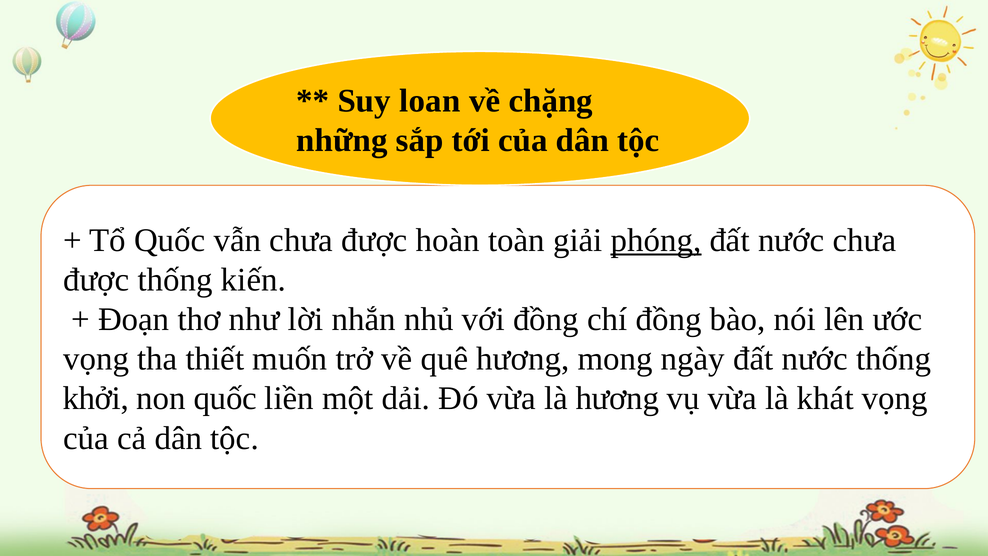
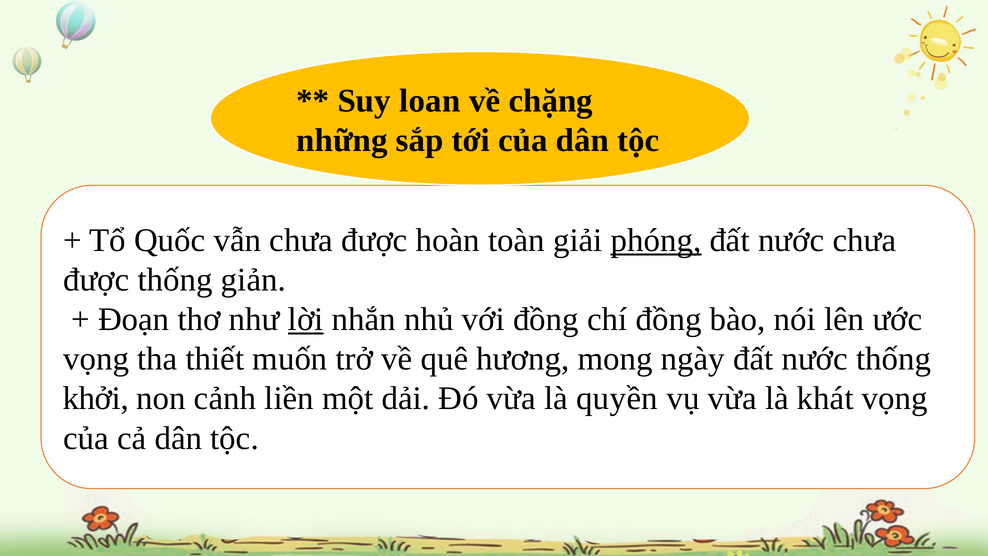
kiến: kiến -> giản
lời underline: none -> present
non quốc: quốc -> cảnh
là hương: hương -> quyền
